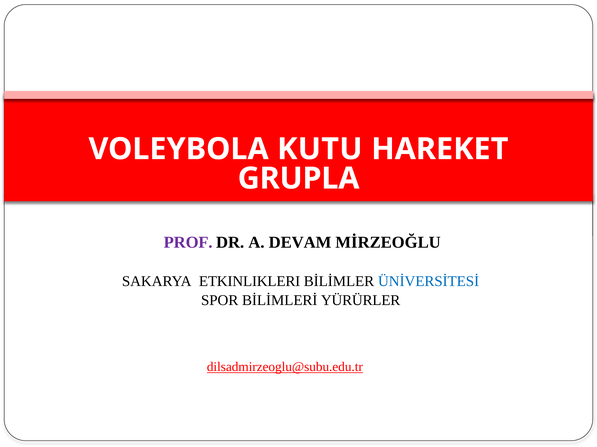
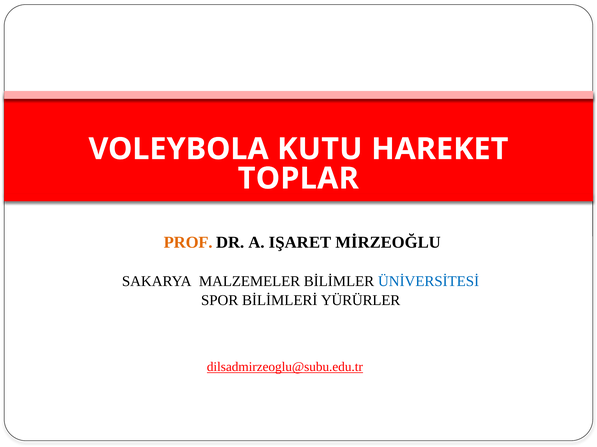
GRUPLA: GRUPLA -> TOPLAR
PROF colour: purple -> orange
DEVAM: DEVAM -> IŞARET
ETKINLIKLERI: ETKINLIKLERI -> MALZEMELER
